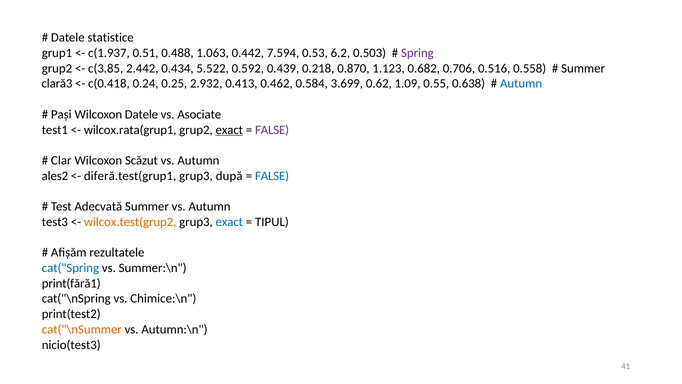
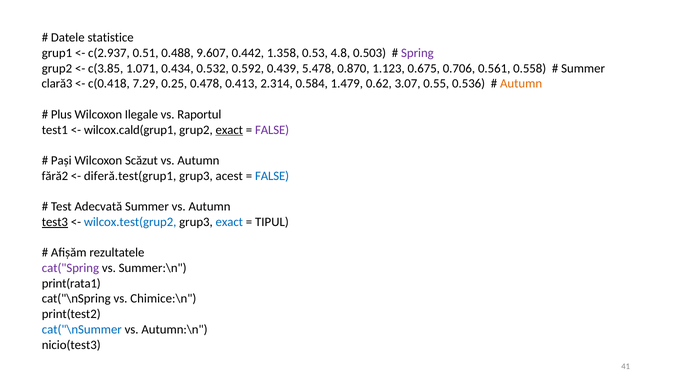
c(1.937: c(1.937 -> c(2.937
1.063: 1.063 -> 9.607
7.594: 7.594 -> 1.358
6.2: 6.2 -> 4.8
2.442: 2.442 -> 1.071
5.522: 5.522 -> 0.532
0.218: 0.218 -> 5.478
0.682: 0.682 -> 0.675
0.516: 0.516 -> 0.561
0.24: 0.24 -> 7.29
2.932: 2.932 -> 0.478
0.462: 0.462 -> 2.314
3.699: 3.699 -> 1.479
1.09: 1.09 -> 3.07
0.638: 0.638 -> 0.536
Autumn at (521, 84) colour: blue -> orange
Pași: Pași -> Plus
Wilcoxon Datele: Datele -> Ilegale
Asociate: Asociate -> Raportul
wilcox.rata(grup1: wilcox.rata(grup1 -> wilcox.cald(grup1
Clar: Clar -> Pași
ales2: ales2 -> fără2
după: după -> acest
test3 underline: none -> present
wilcox.test(grup2 colour: orange -> blue
cat("Spring colour: blue -> purple
print(fără1: print(fără1 -> print(rata1
cat("\nSummer colour: orange -> blue
